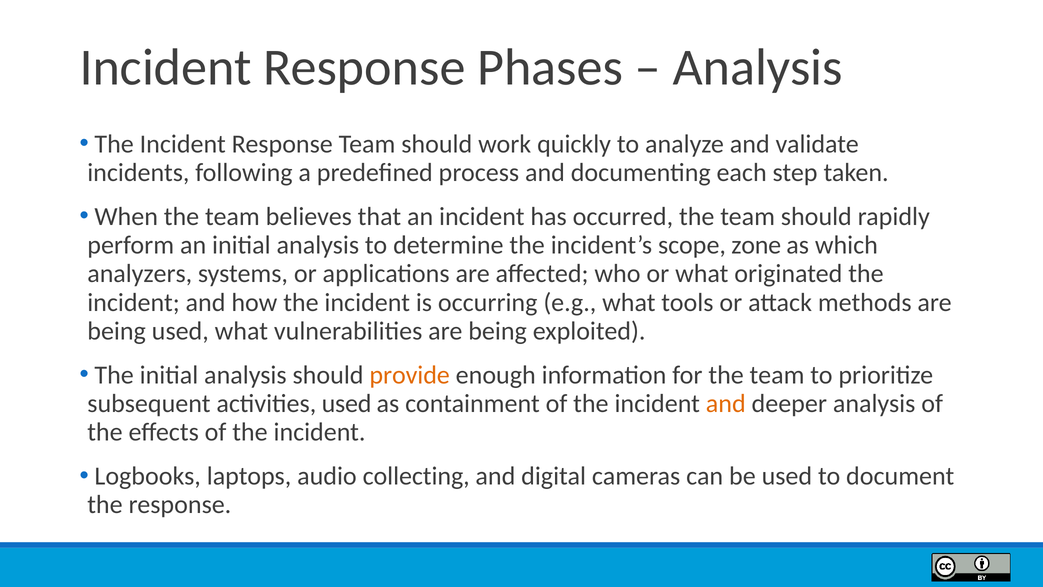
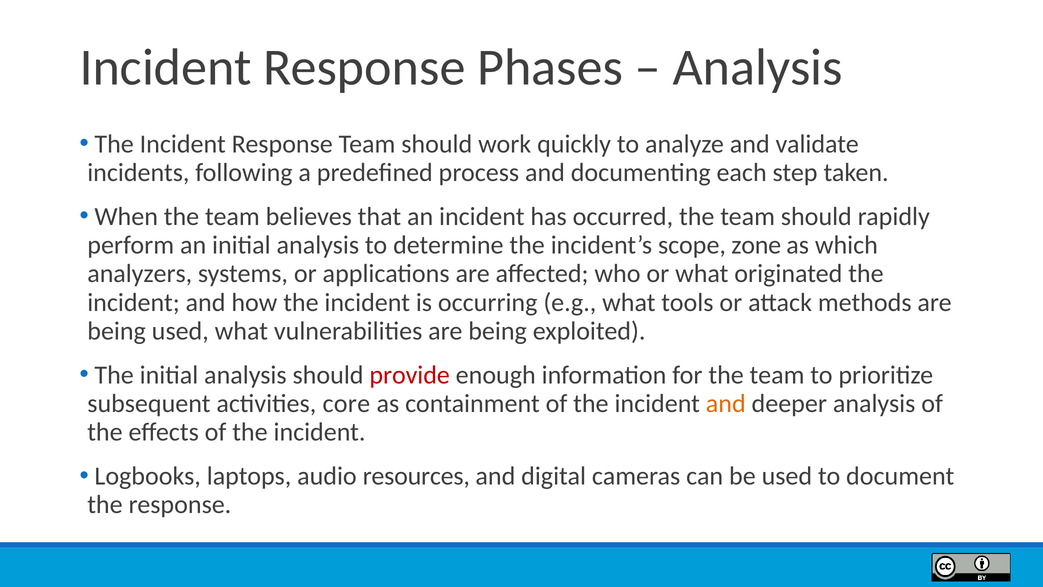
provide colour: orange -> red
activities used: used -> core
collecting: collecting -> resources
